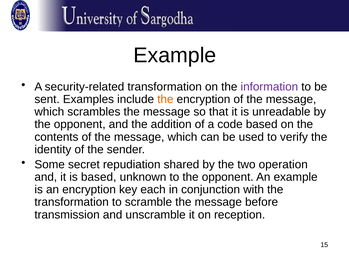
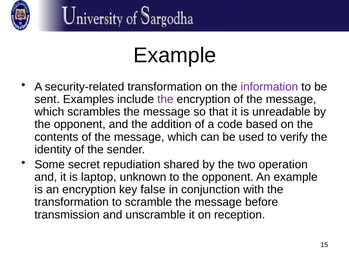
the at (165, 99) colour: orange -> purple
is based: based -> laptop
each: each -> false
